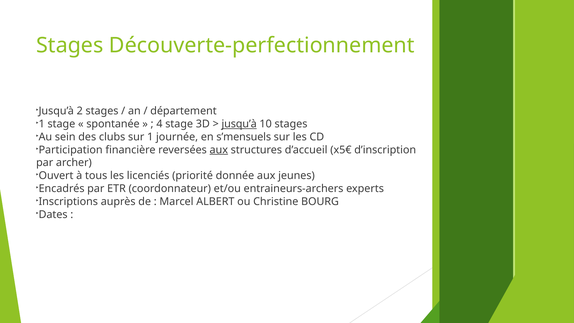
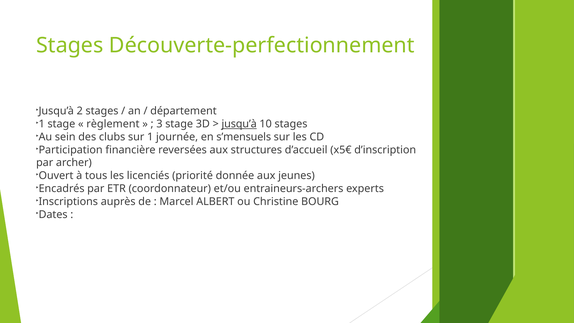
spontanée: spontanée -> règlement
4: 4 -> 3
aux at (219, 150) underline: present -> none
